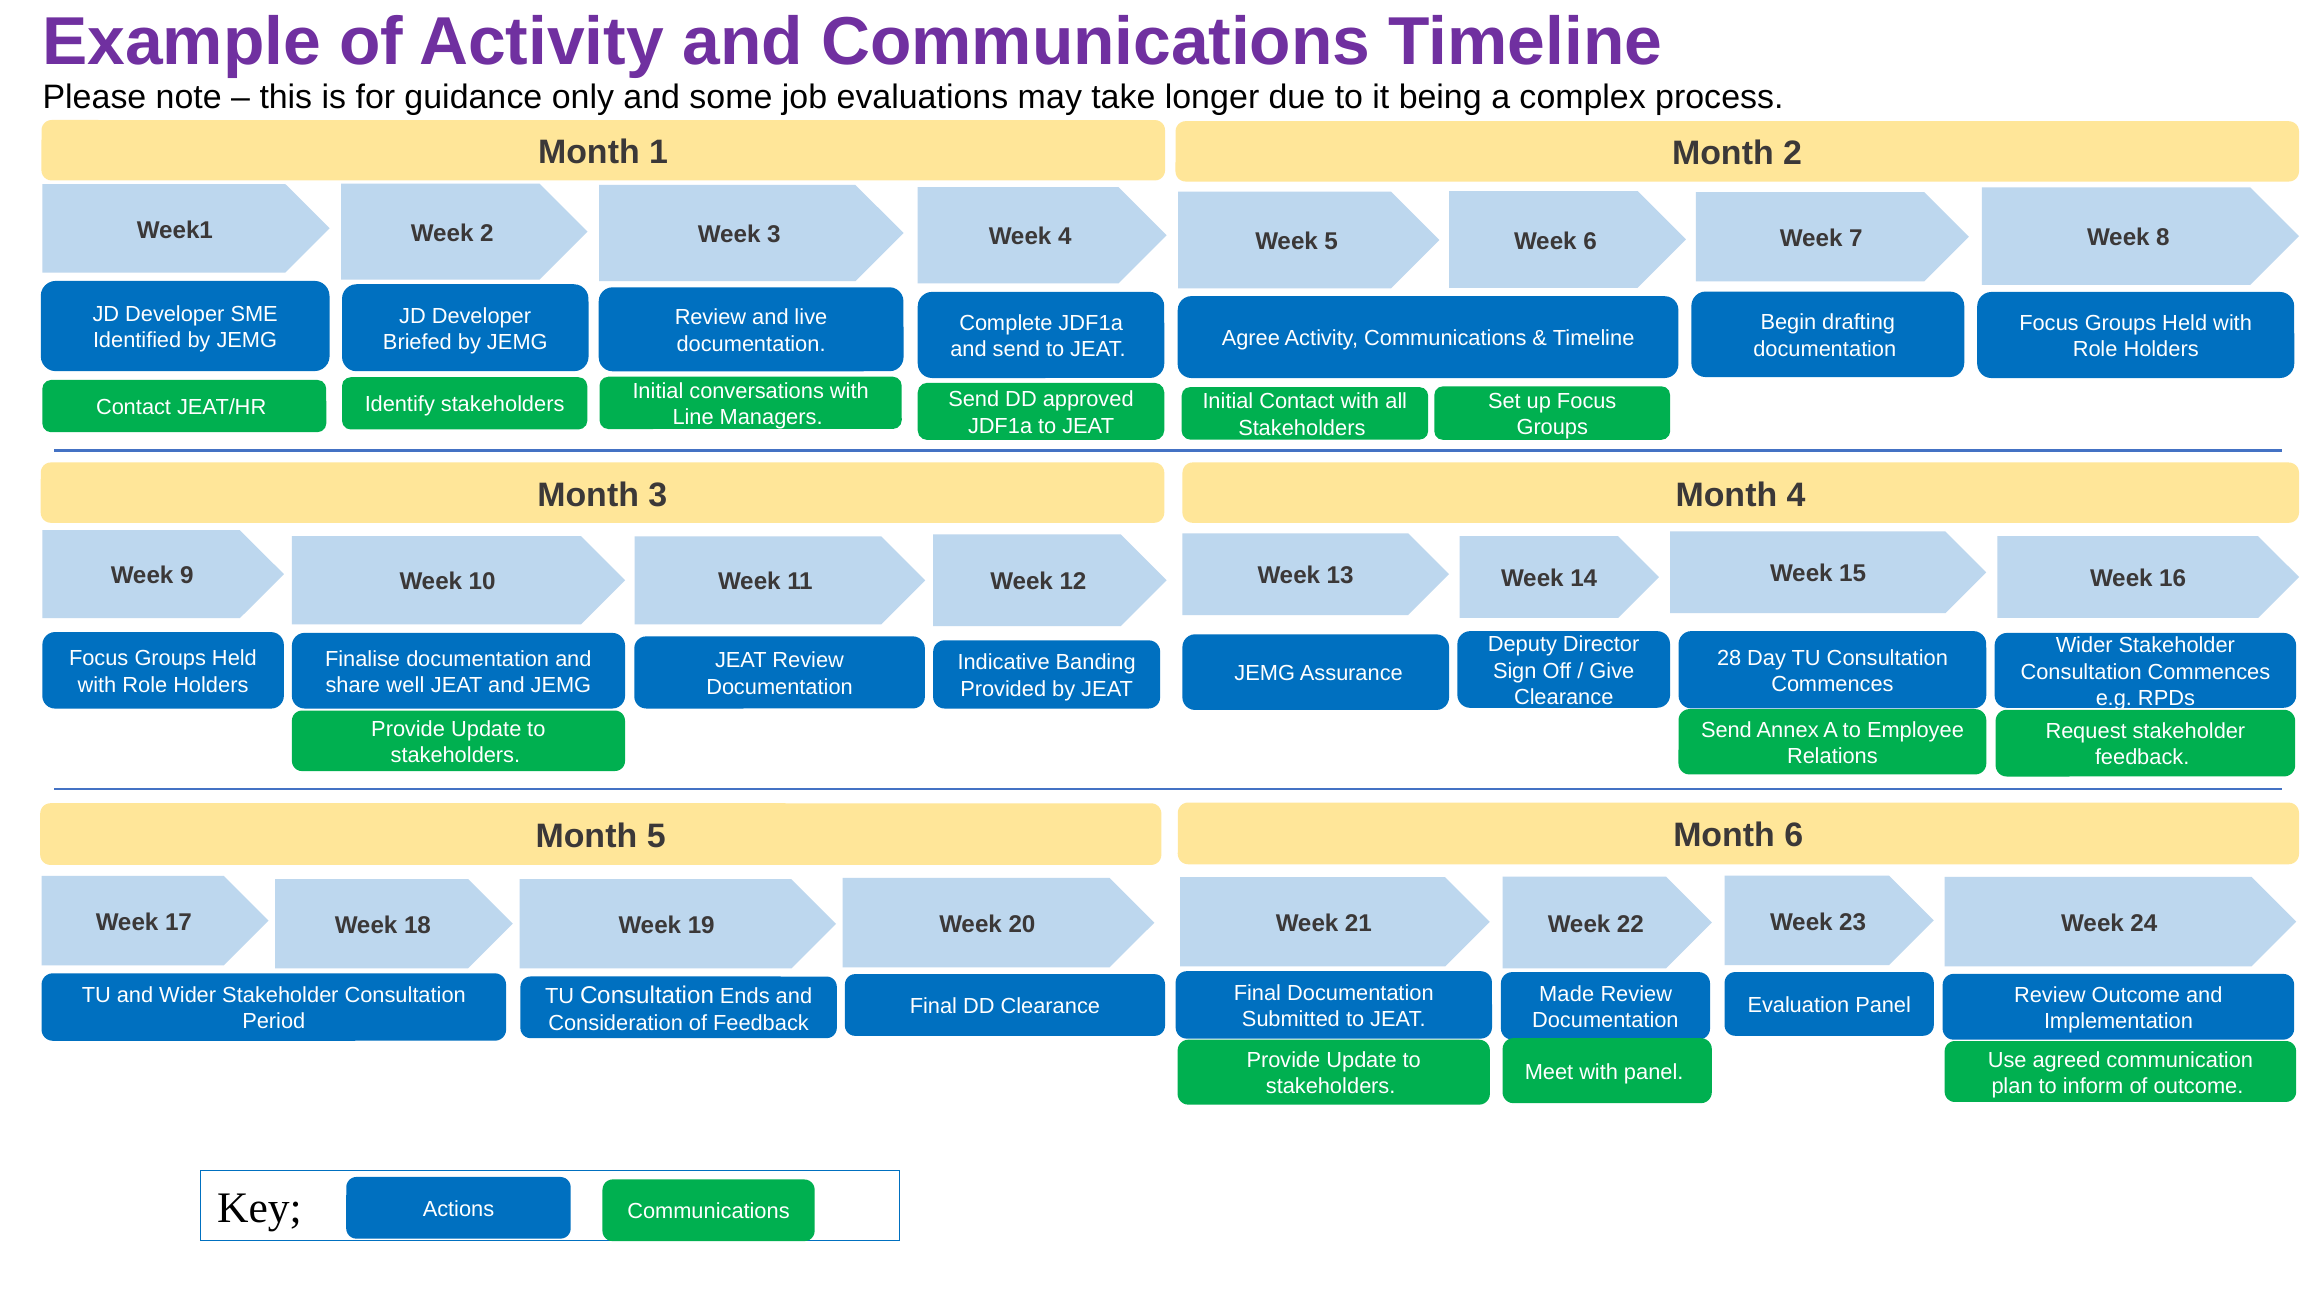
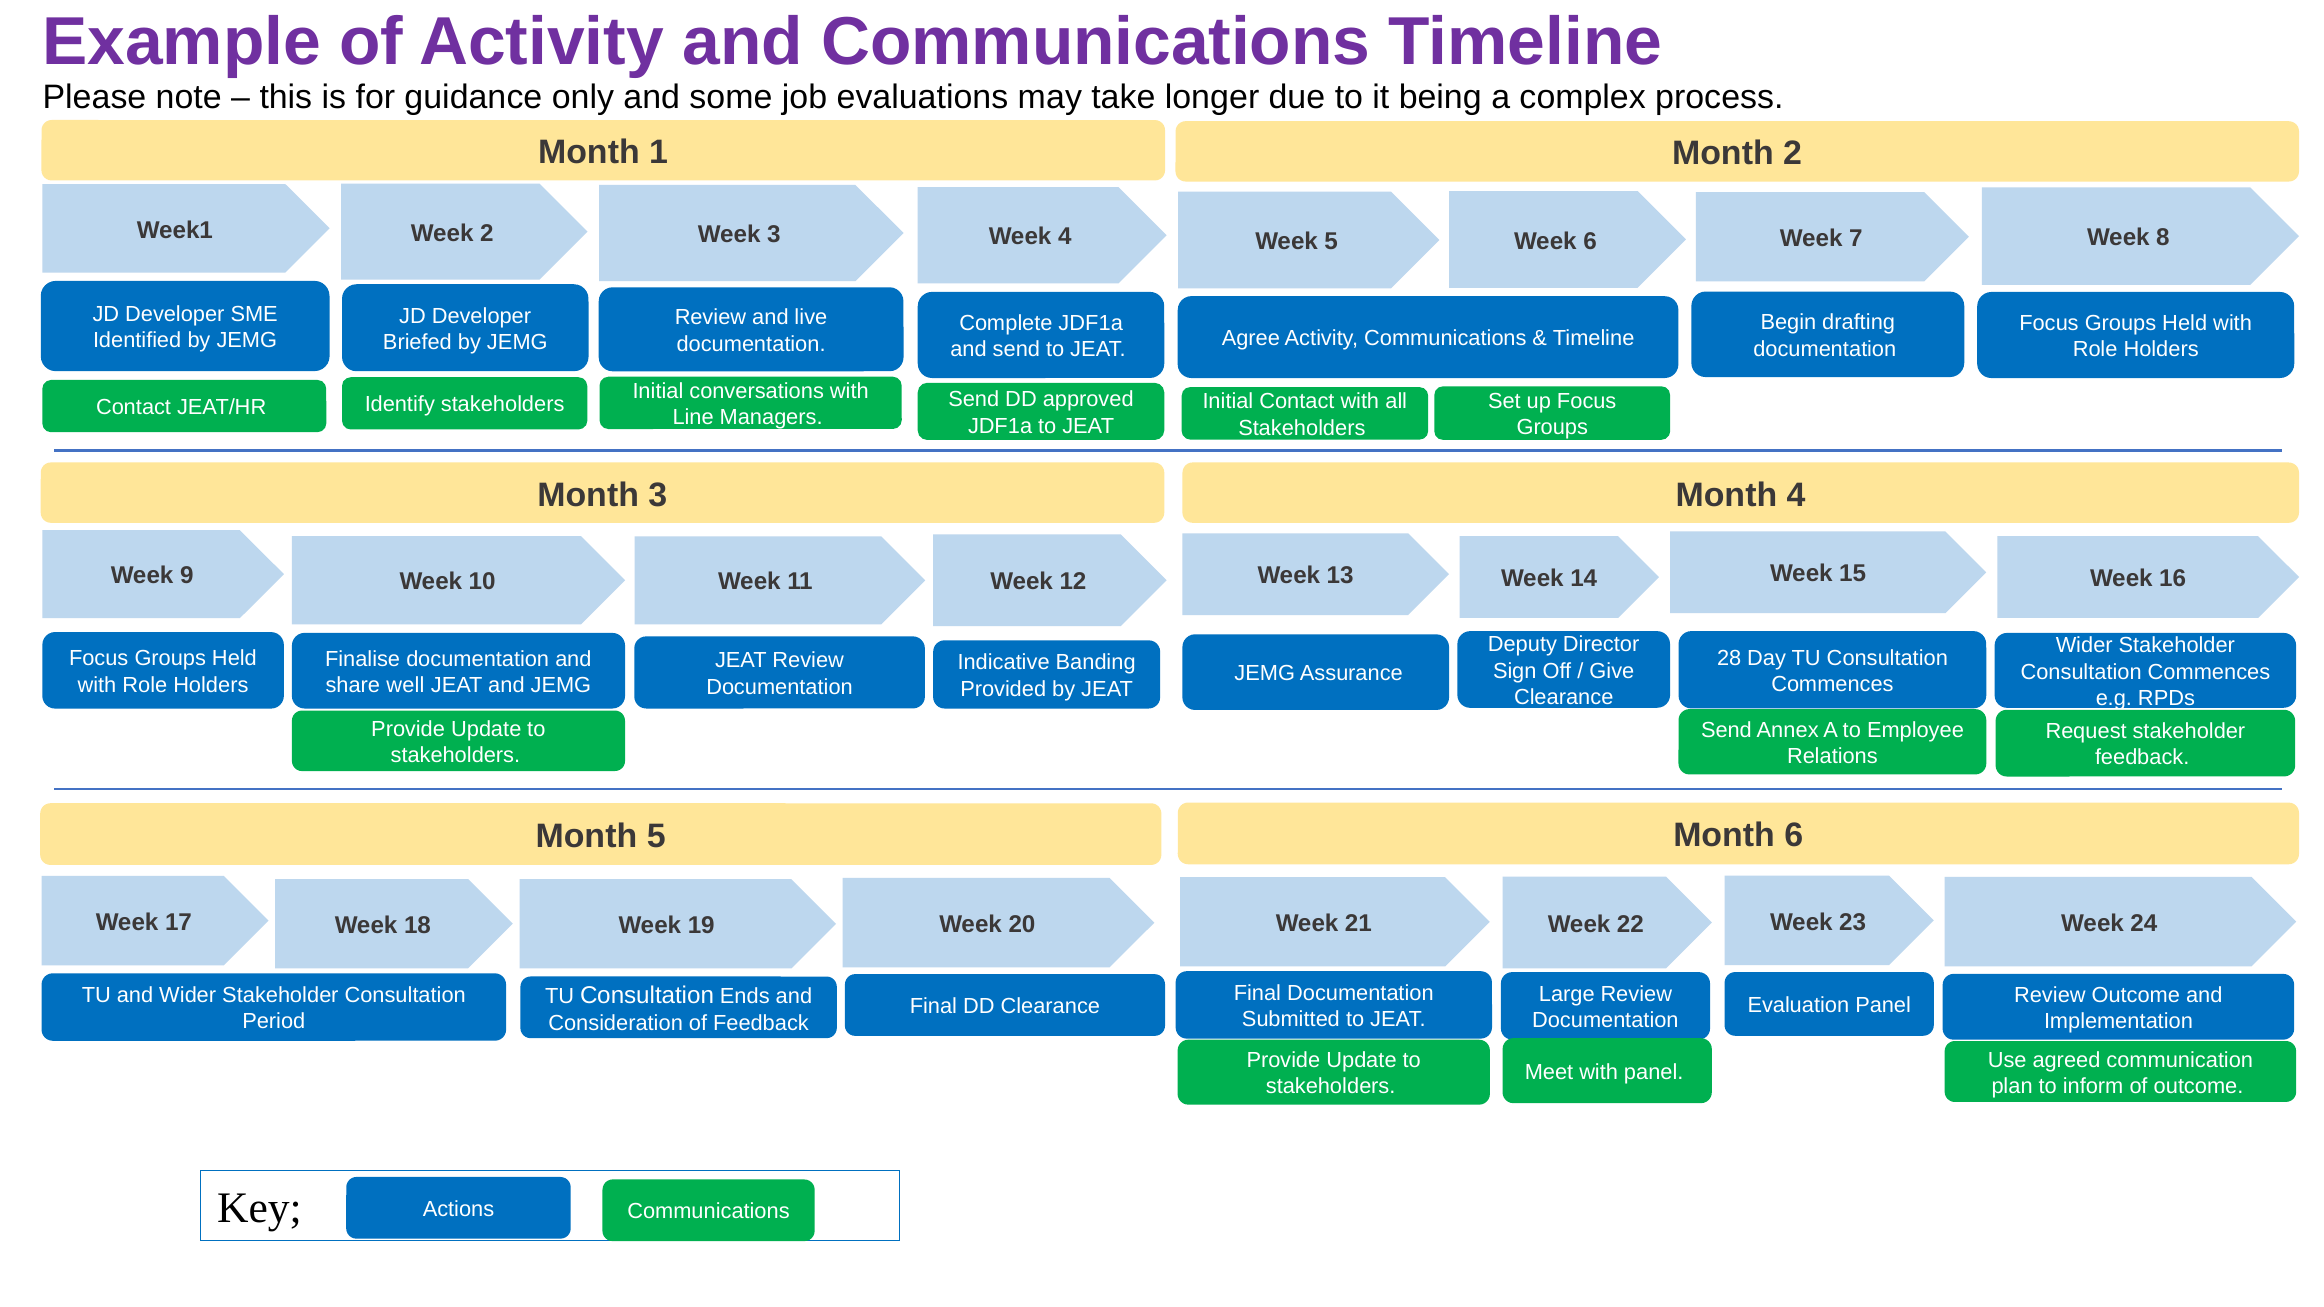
Made: Made -> Large
